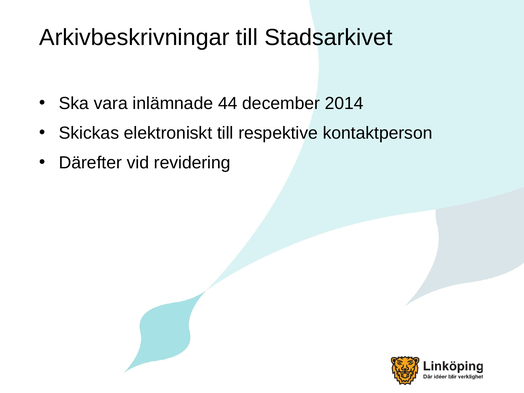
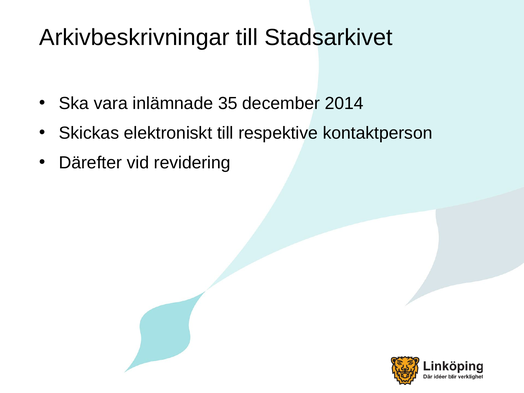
44: 44 -> 35
